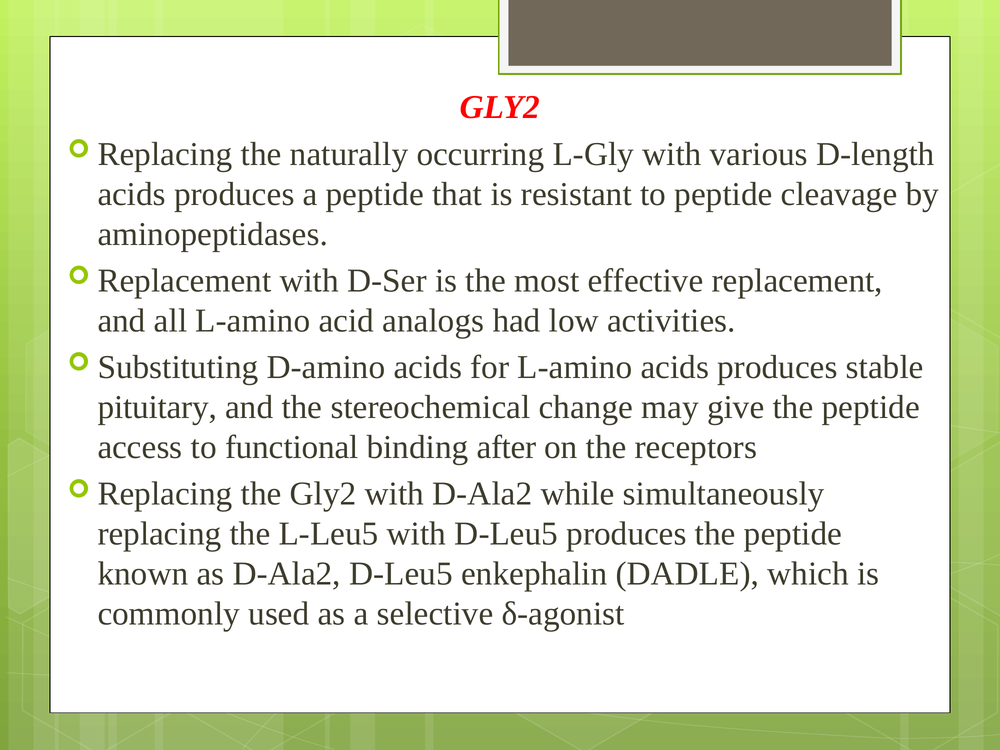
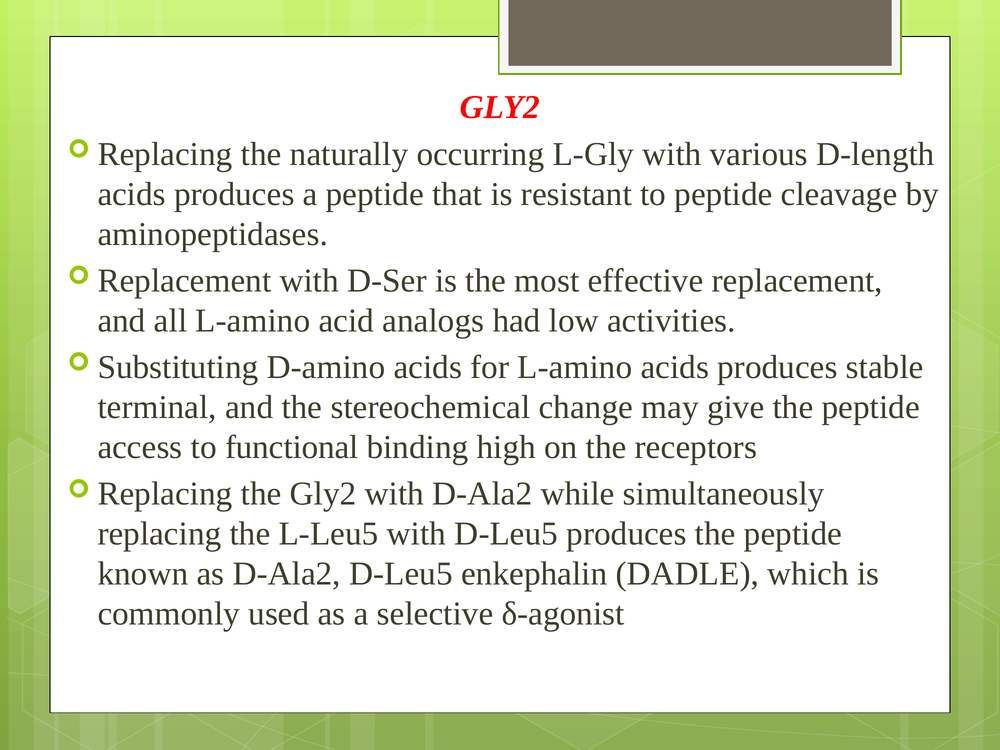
pituitary: pituitary -> terminal
after: after -> high
